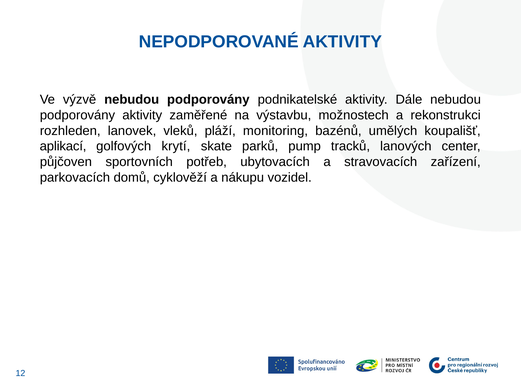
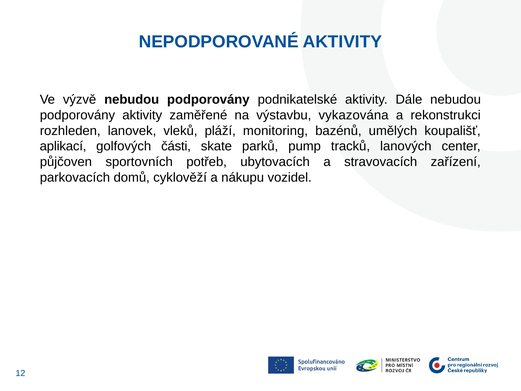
možnostech: možnostech -> vykazována
krytí: krytí -> části
